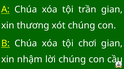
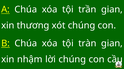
chơi: chơi -> tràn
